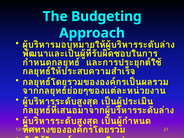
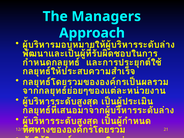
Budgeting: Budgeting -> Managers
